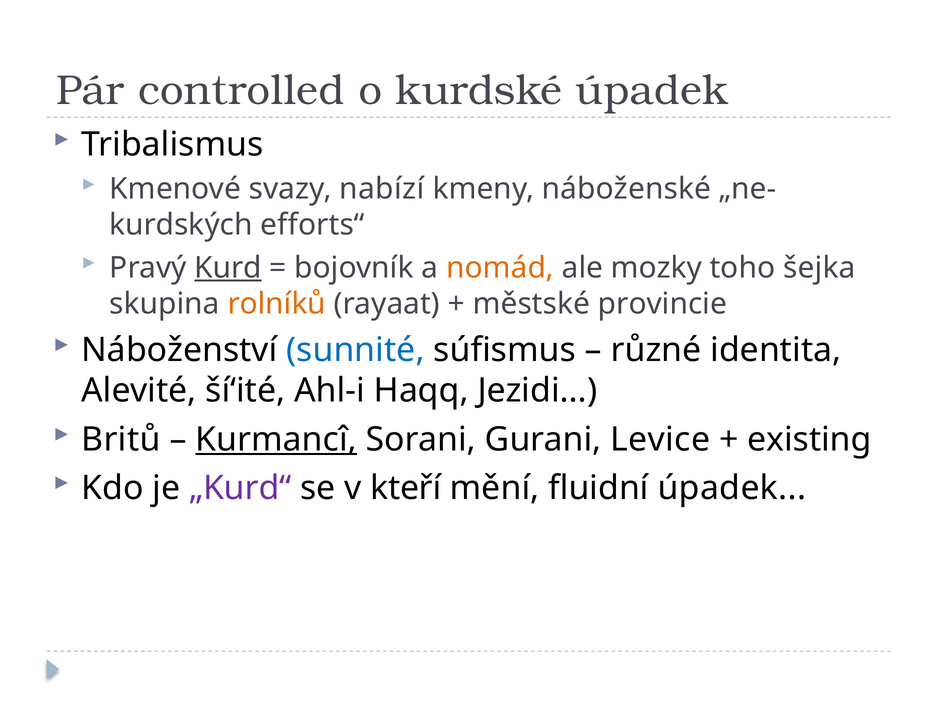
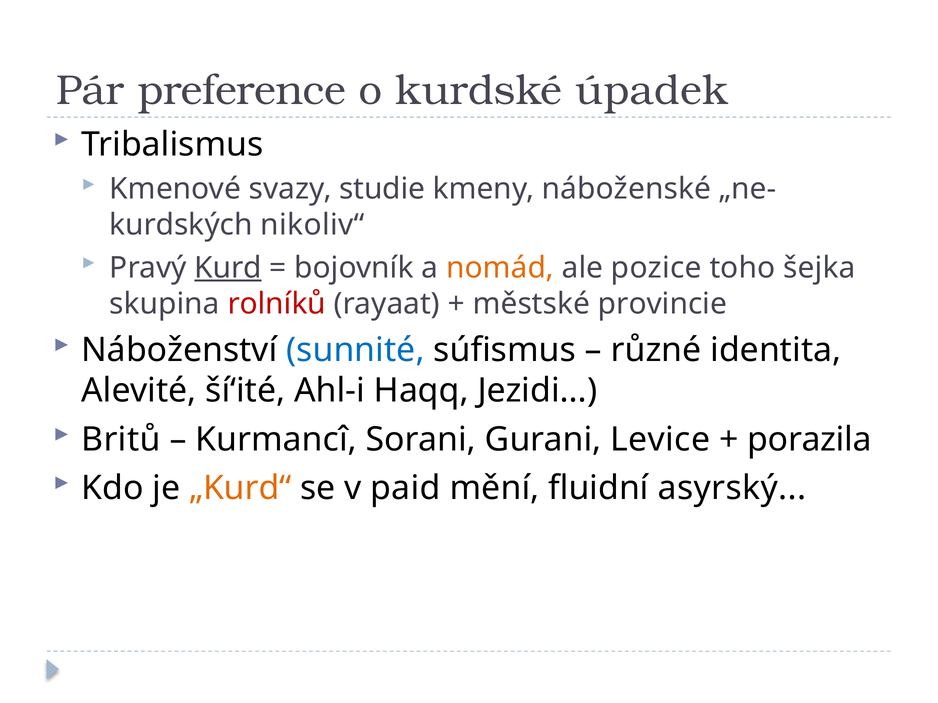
controlled: controlled -> preference
nabízí: nabízí -> studie
efforts“: efforts“ -> nikoliv“
mozky: mozky -> pozice
rolníků colour: orange -> red
Kurmancî underline: present -> none
existing: existing -> porazila
„Kurd“ colour: purple -> orange
kteří: kteří -> paid
fluidní úpadek: úpadek -> asyrský
